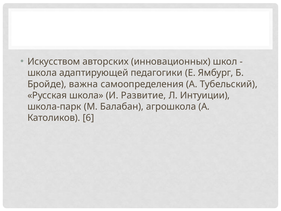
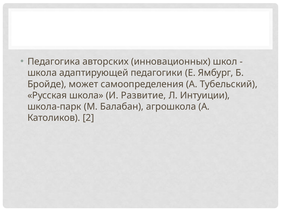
Искусством: Искусством -> Педагогика
важна: важна -> может
6: 6 -> 2
